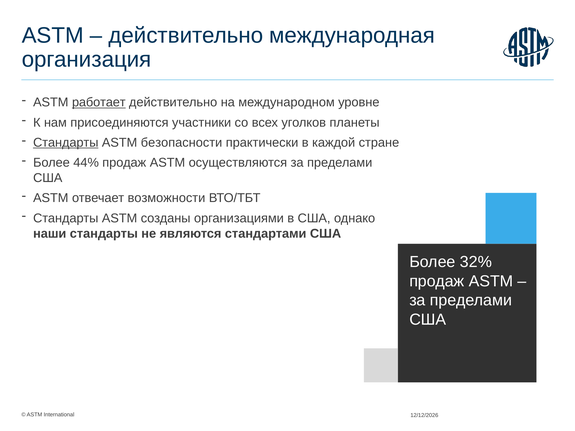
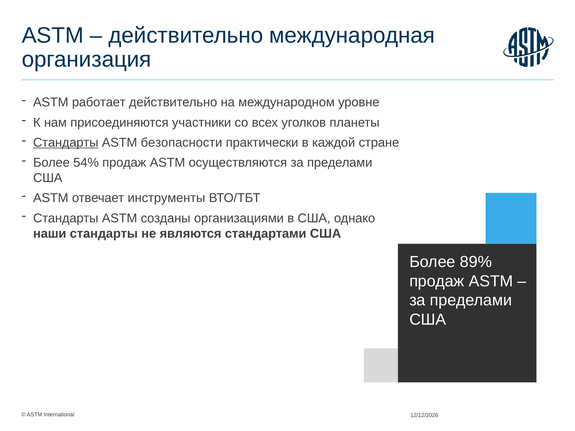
работает underline: present -> none
44%: 44% -> 54%
возможности: возможности -> инструменты
32%: 32% -> 89%
